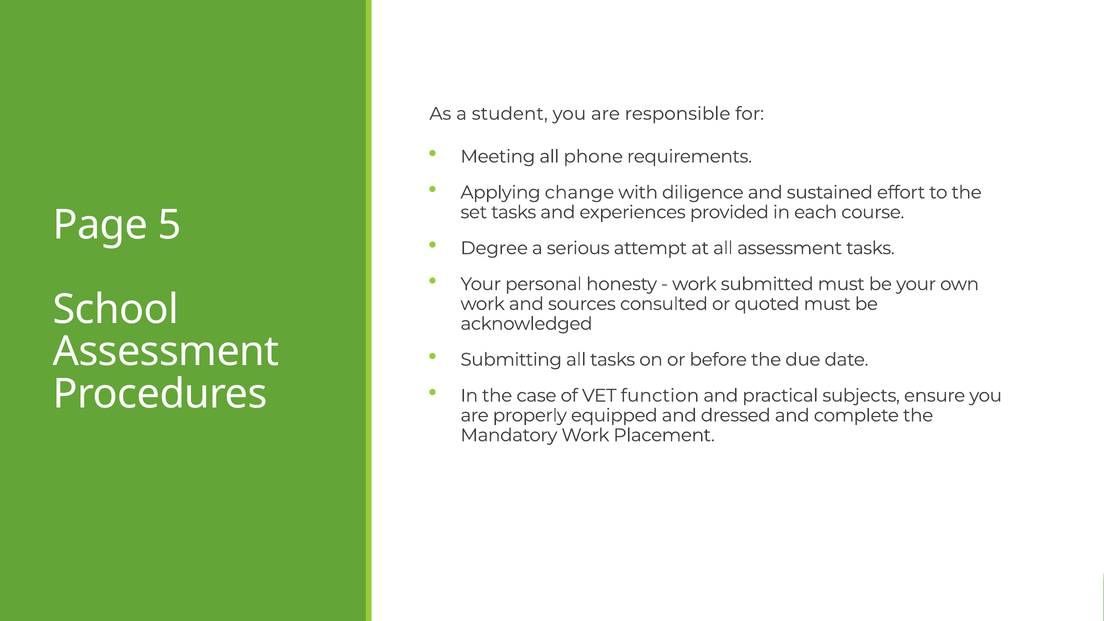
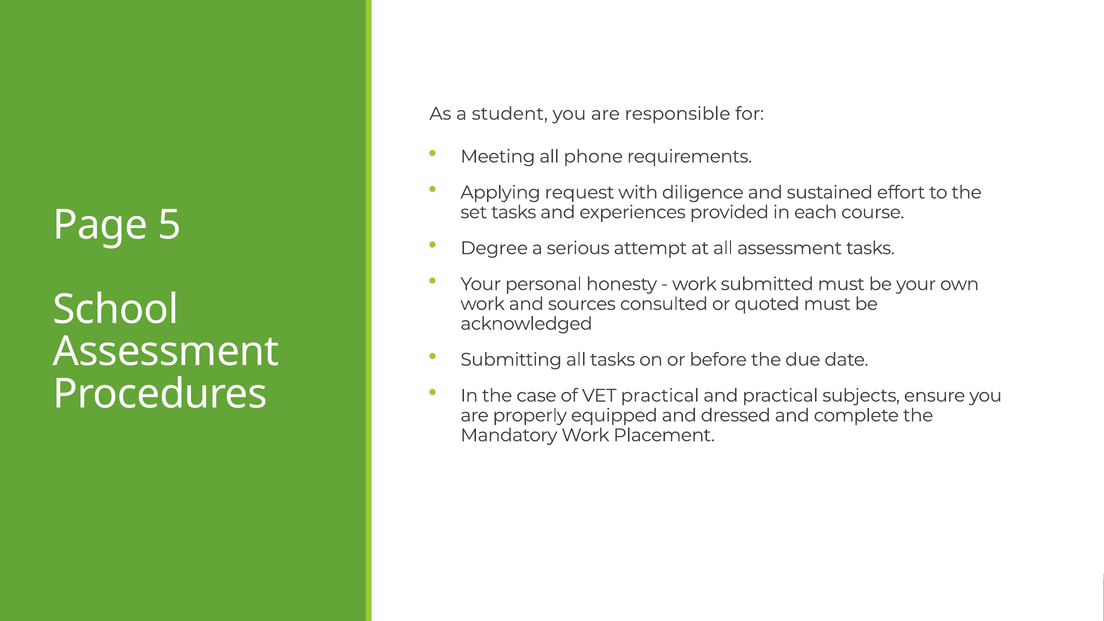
change: change -> request
VET function: function -> practical
